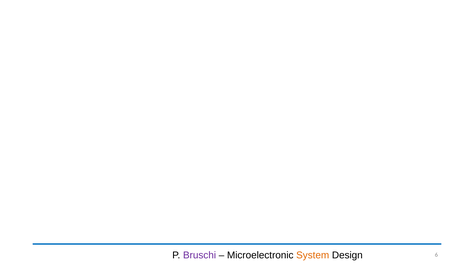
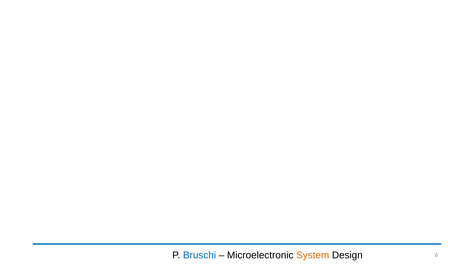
Bruschi colour: purple -> blue
